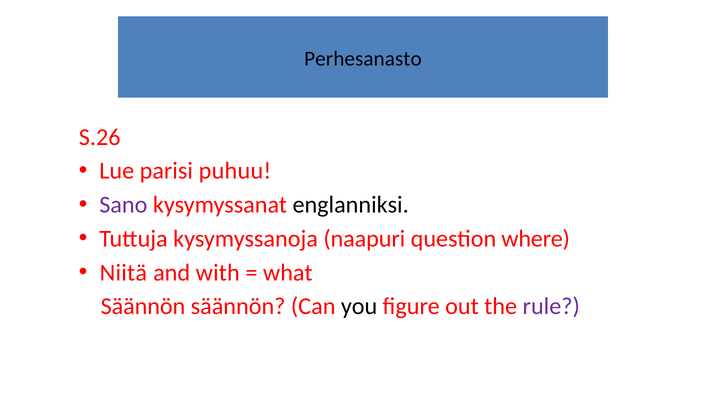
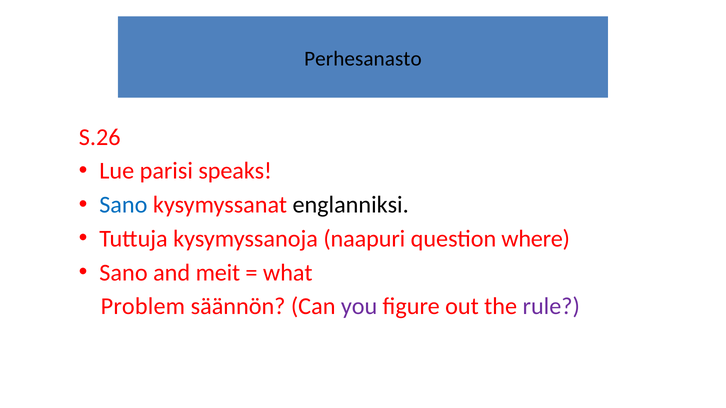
puhuu: puhuu -> speaks
Sano at (123, 205) colour: purple -> blue
Niitä at (123, 273): Niitä -> Sano
with: with -> meit
Säännön at (143, 307): Säännön -> Problem
you colour: black -> purple
